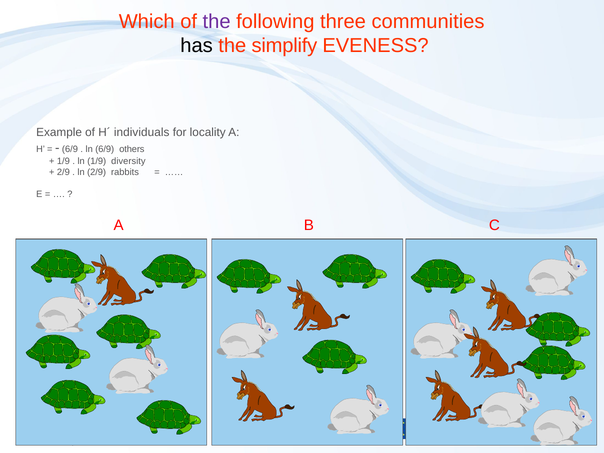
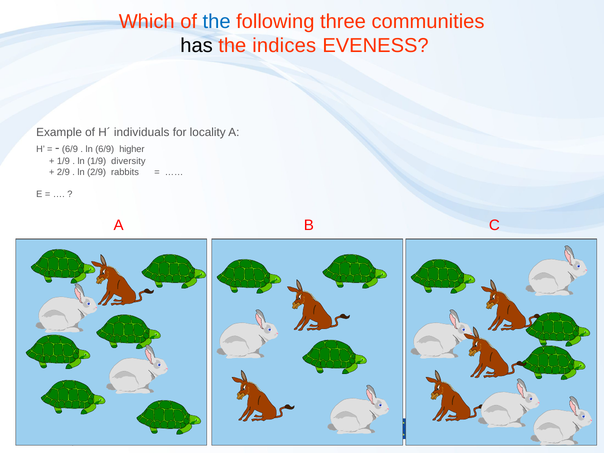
the at (217, 22) colour: purple -> blue
simplify: simplify -> indices
others: others -> higher
